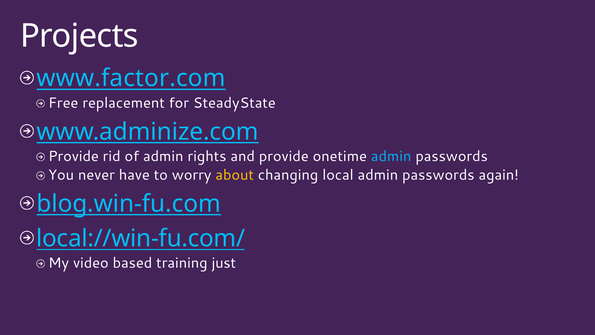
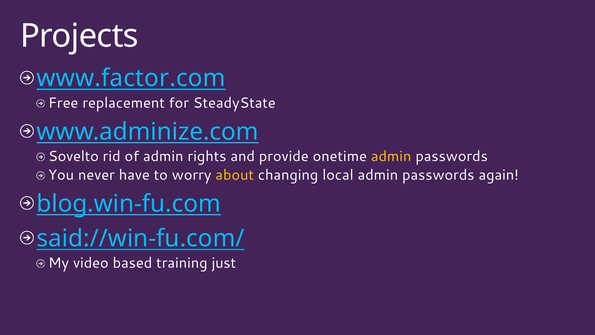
Provide at (73, 156): Provide -> Sovelto
admin at (391, 156) colour: light blue -> yellow
local://win-fu.com/: local://win-fu.com/ -> said://win-fu.com/
